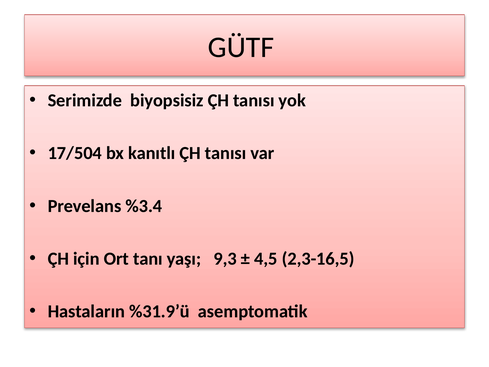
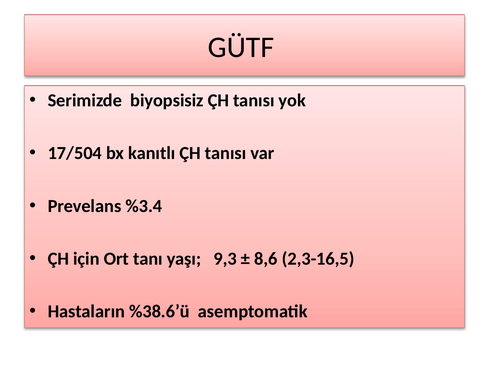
4,5: 4,5 -> 8,6
%31.9’ü: %31.9’ü -> %38.6’ü
